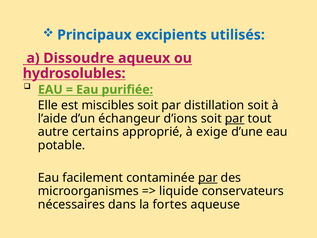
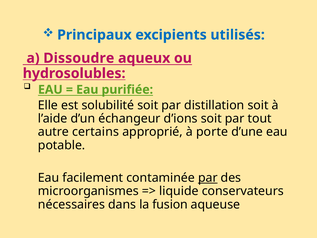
miscibles: miscibles -> solubilité
par at (235, 118) underline: present -> none
exige: exige -> porte
fortes: fortes -> fusion
